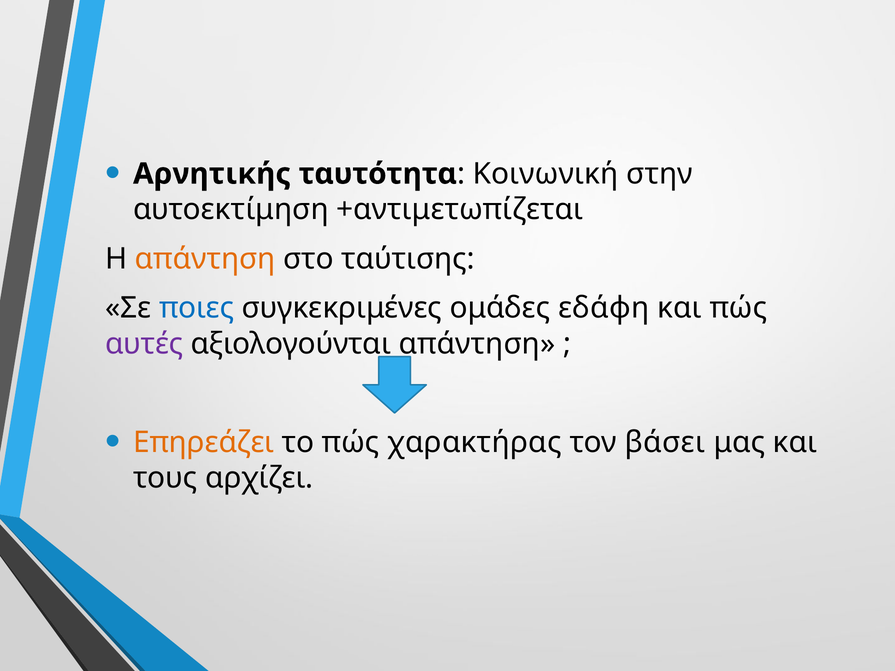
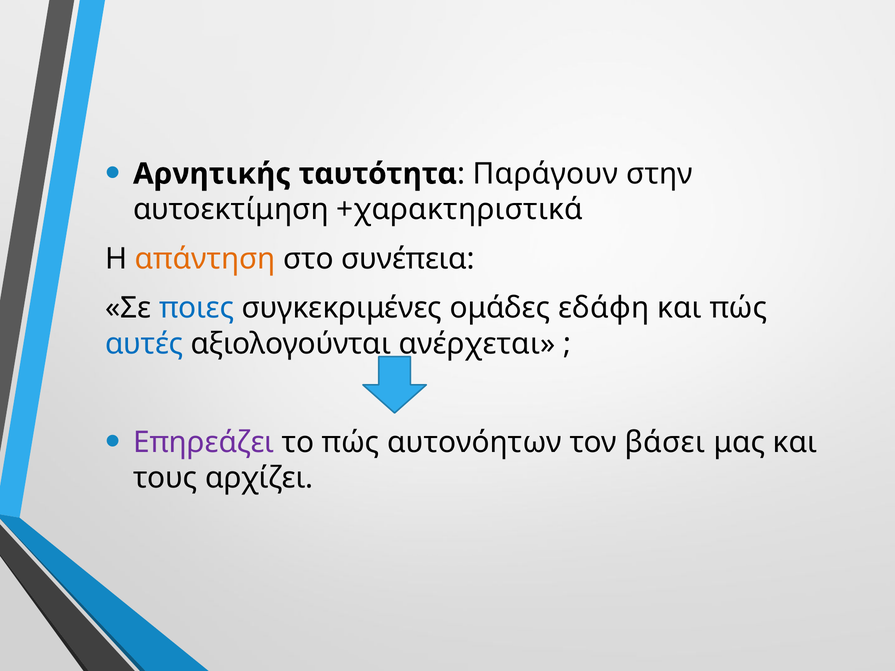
Κοινωνική: Κοινωνική -> Παράγουν
+αντιμετωπίζεται: +αντιμετωπίζεται -> +χαρακτηριστικά
ταύτισης: ταύτισης -> συνέπεια
αυτές colour: purple -> blue
αξιολογούνται απάντηση: απάντηση -> ανέρχεται
Επηρεάζει colour: orange -> purple
χαρακτήρας: χαρακτήρας -> αυτονόητων
